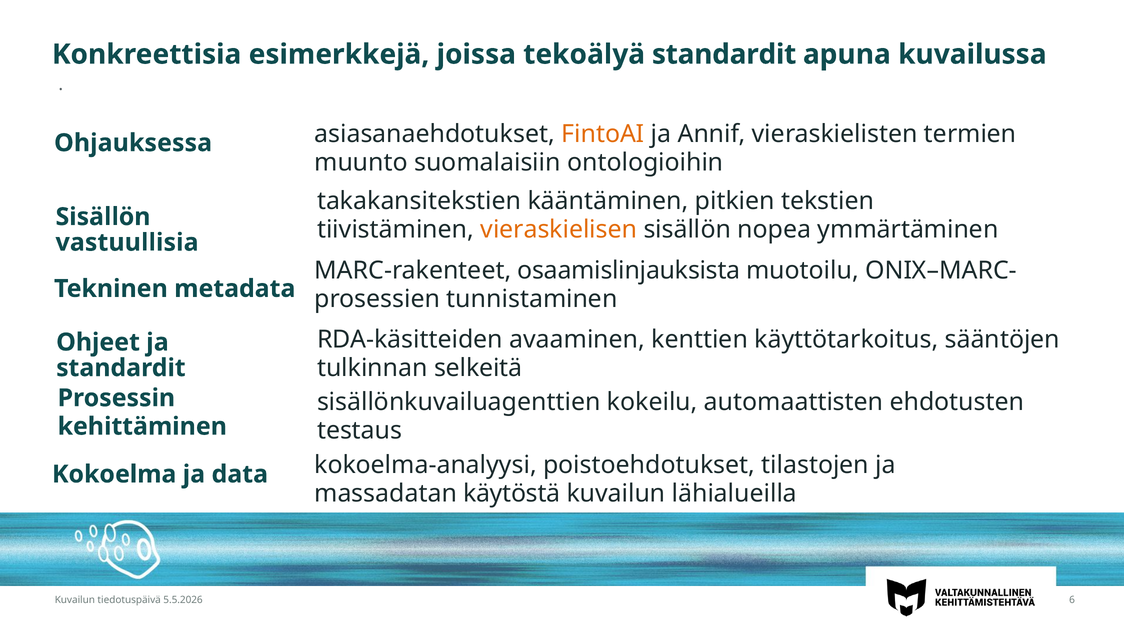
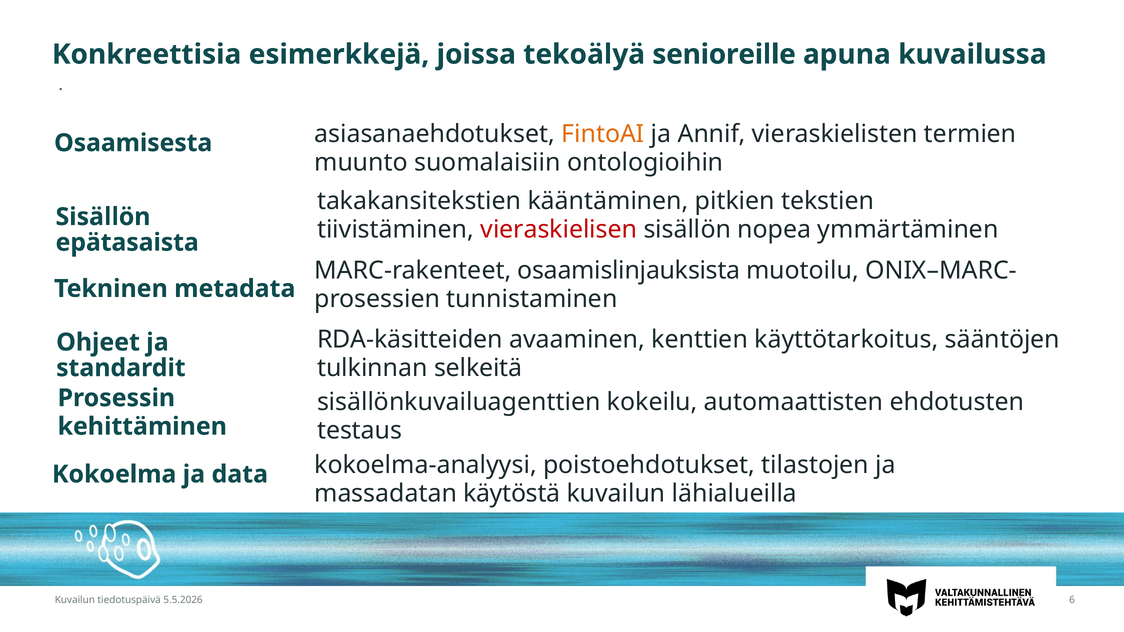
tekoälyä standardit: standardit -> senioreille
Ohjauksessa: Ohjauksessa -> Osaamisesta
vieraskielisen colour: orange -> red
vastuullisia: vastuullisia -> epätasaista
